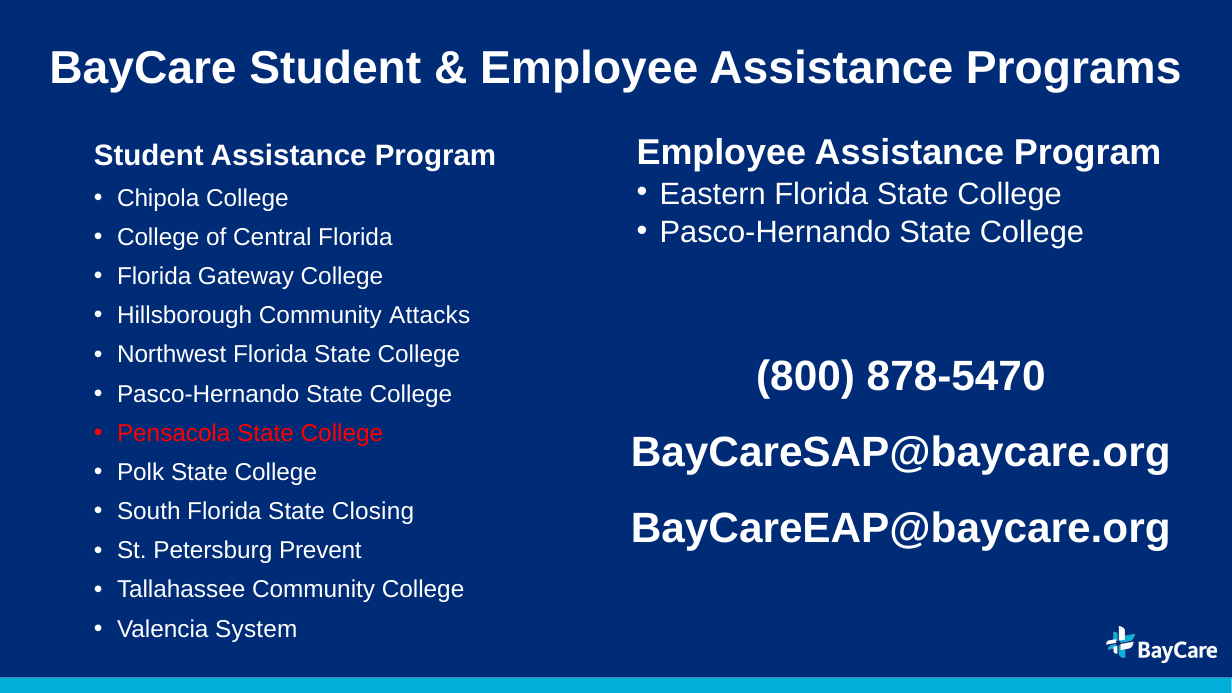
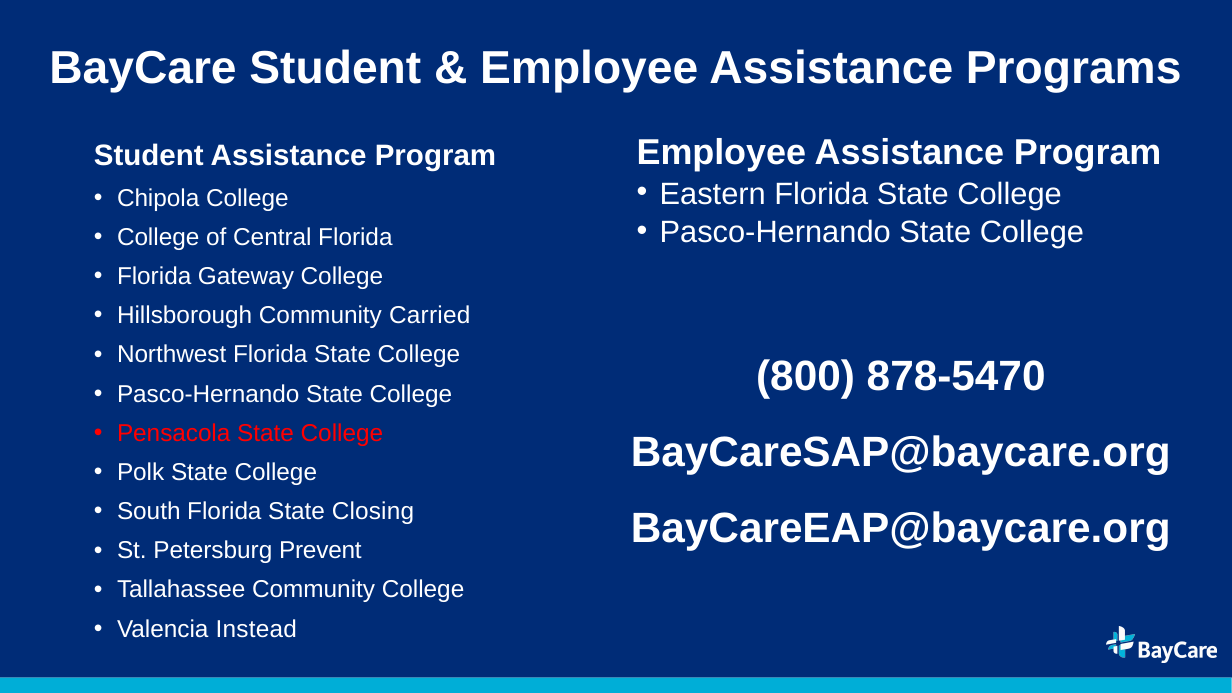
Attacks: Attacks -> Carried
System: System -> Instead
